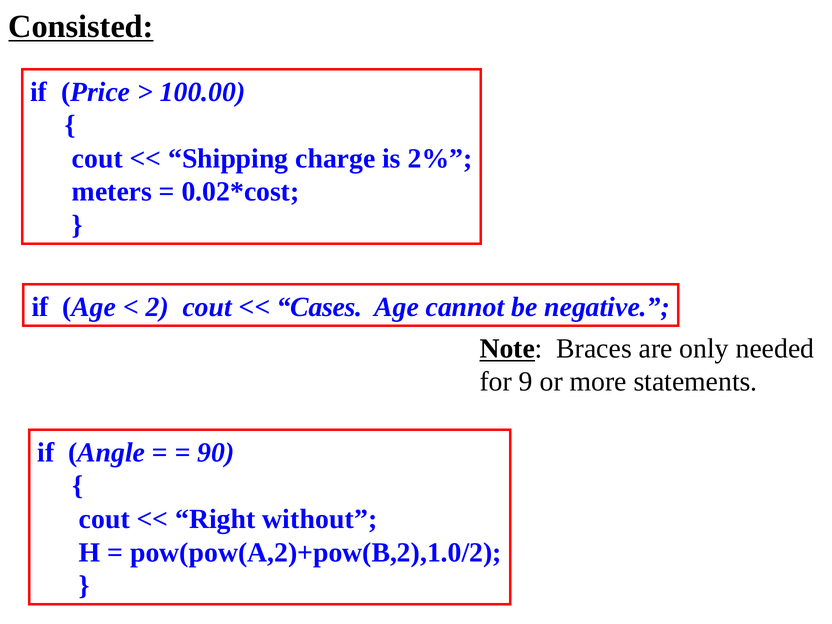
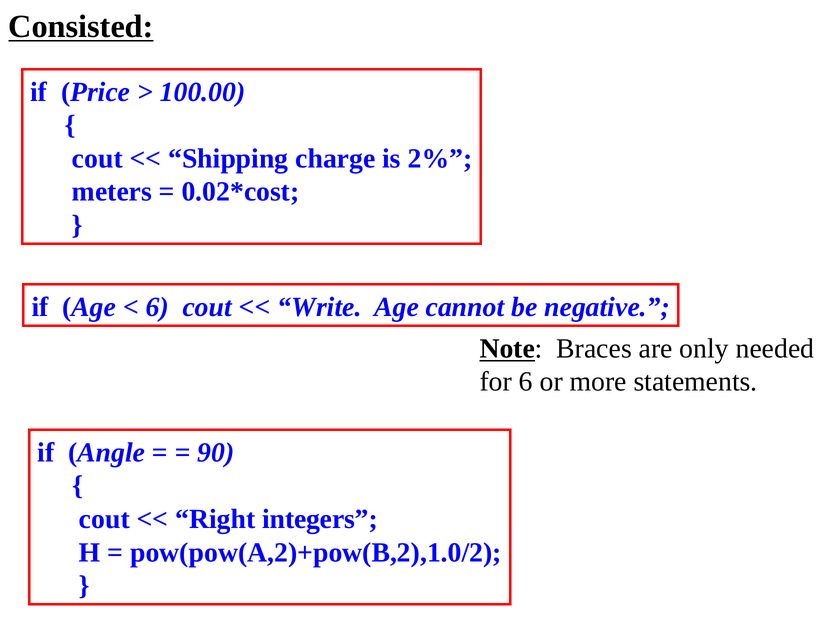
2 at (157, 307): 2 -> 6
Cases: Cases -> Write
for 9: 9 -> 6
without: without -> integers
